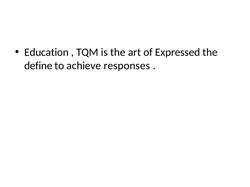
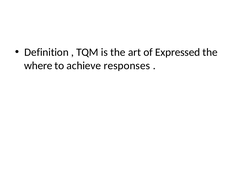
Education: Education -> Definition
define: define -> where
